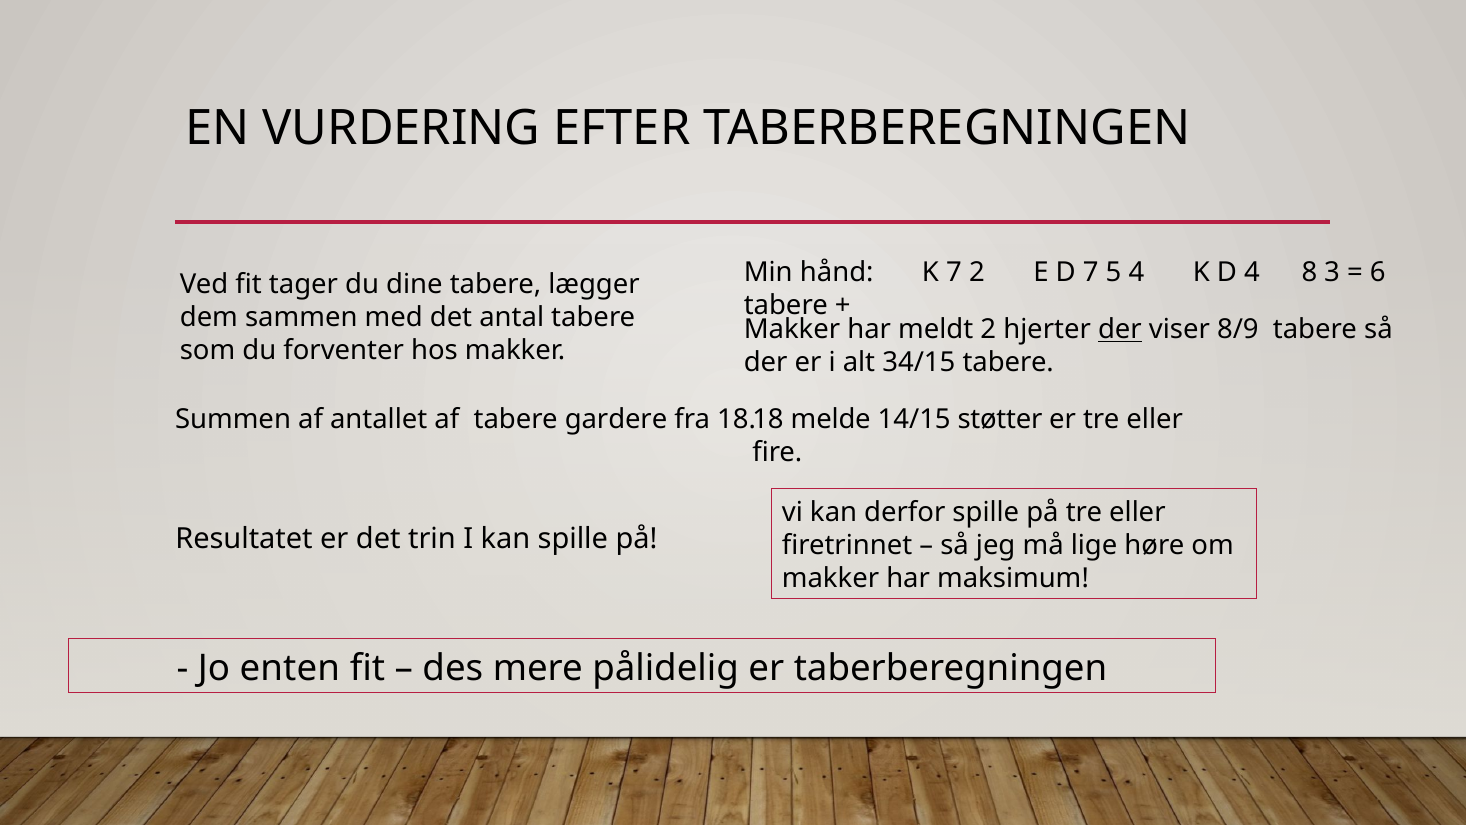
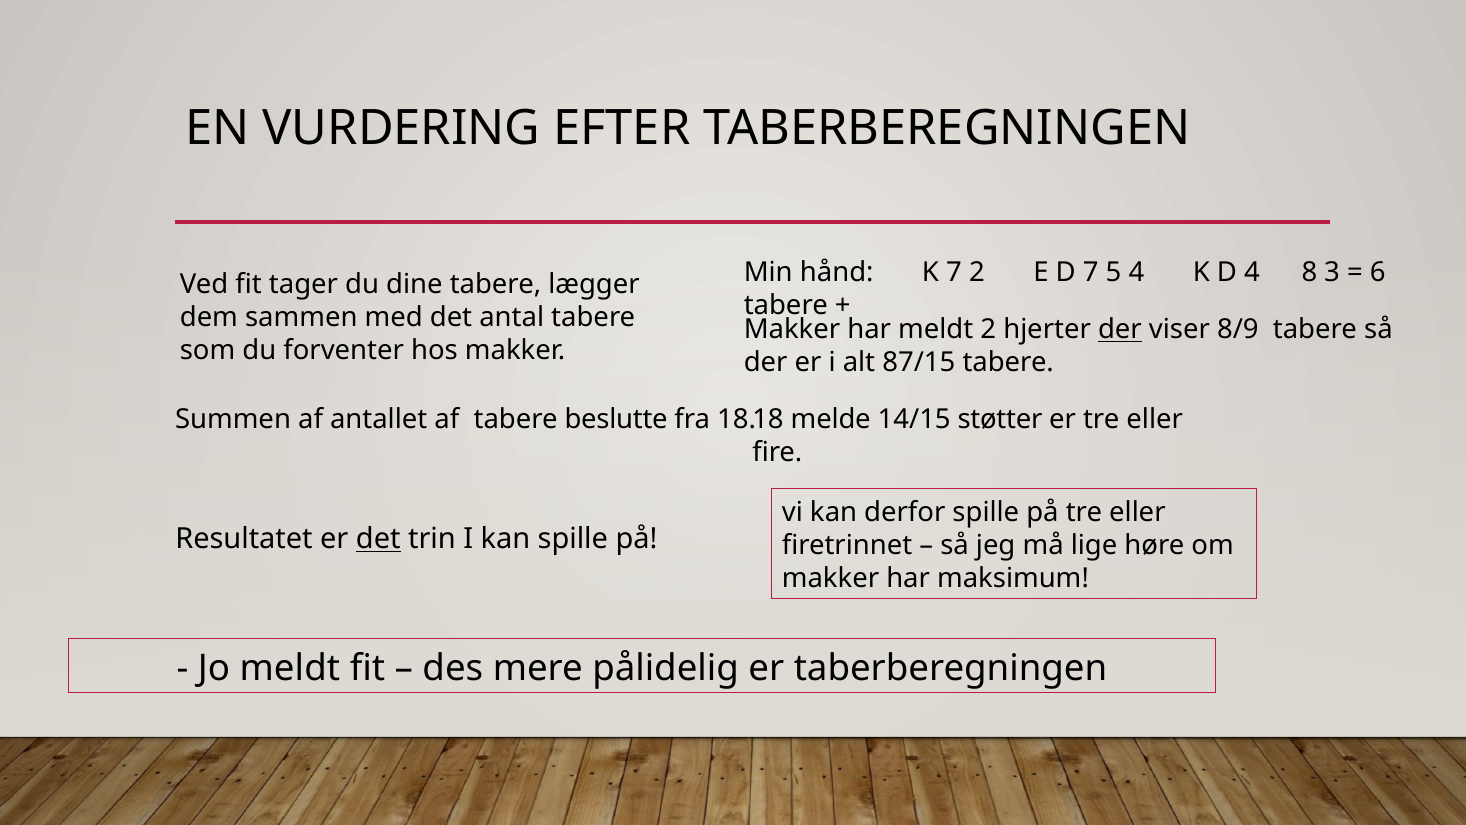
34/15: 34/15 -> 87/15
gardere: gardere -> beslutte
det at (378, 539) underline: none -> present
Jo enten: enten -> meldt
